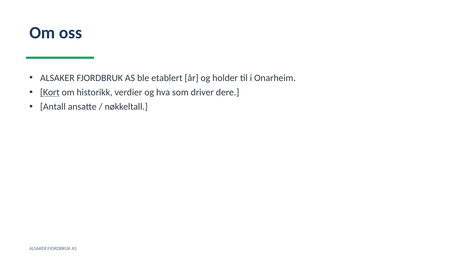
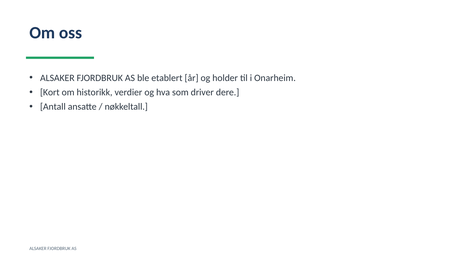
Kort underline: present -> none
